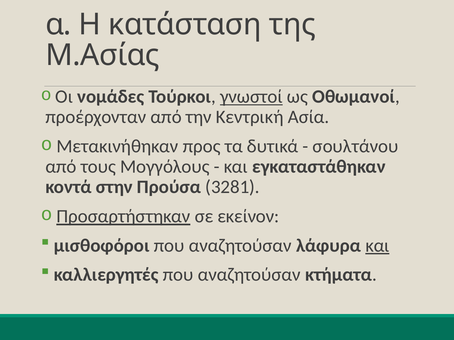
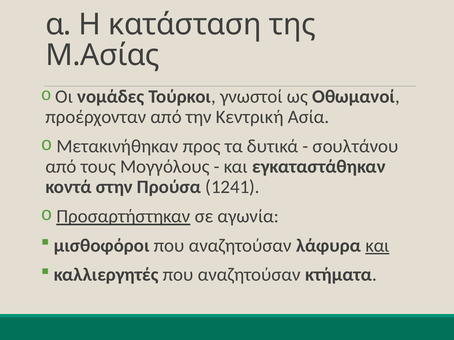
γνωστοί underline: present -> none
3281: 3281 -> 1241
εκείνον: εκείνον -> αγωνία
